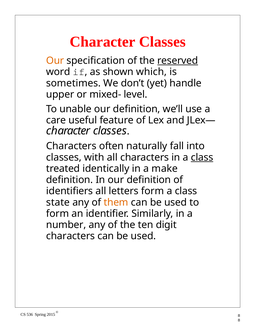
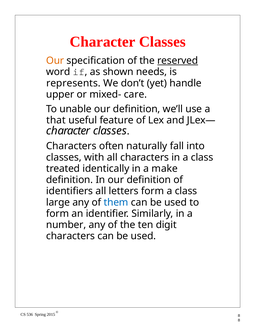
which: which -> needs
sometimes: sometimes -> represents
level: level -> care
care: care -> that
class at (202, 157) underline: present -> none
state: state -> large
them colour: orange -> blue
